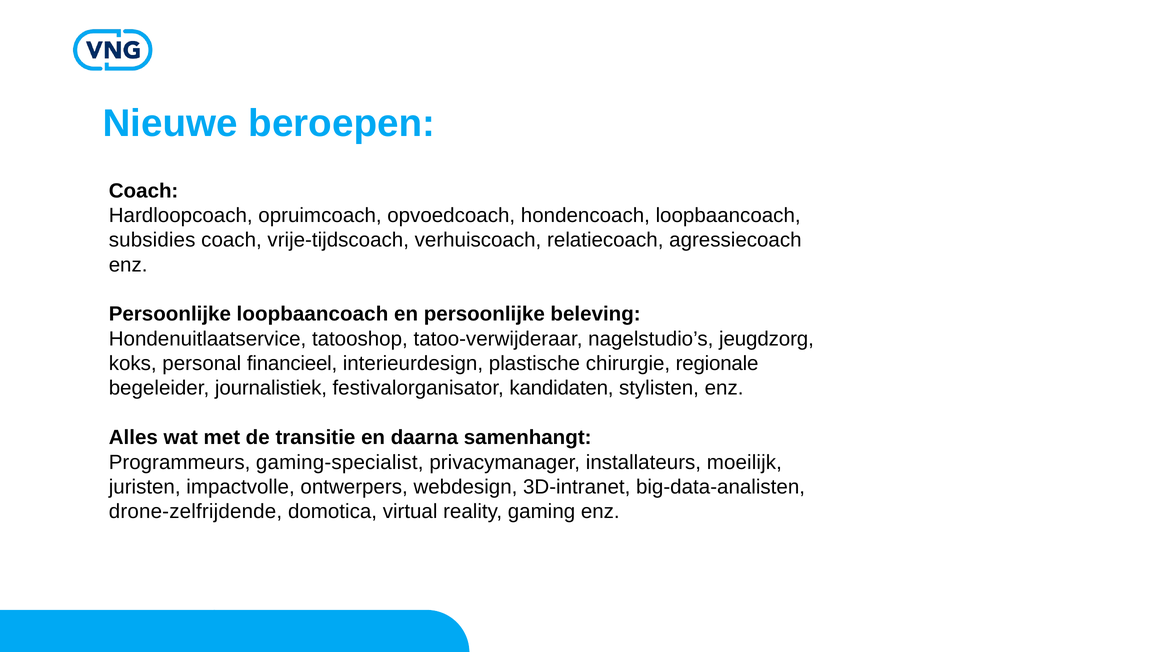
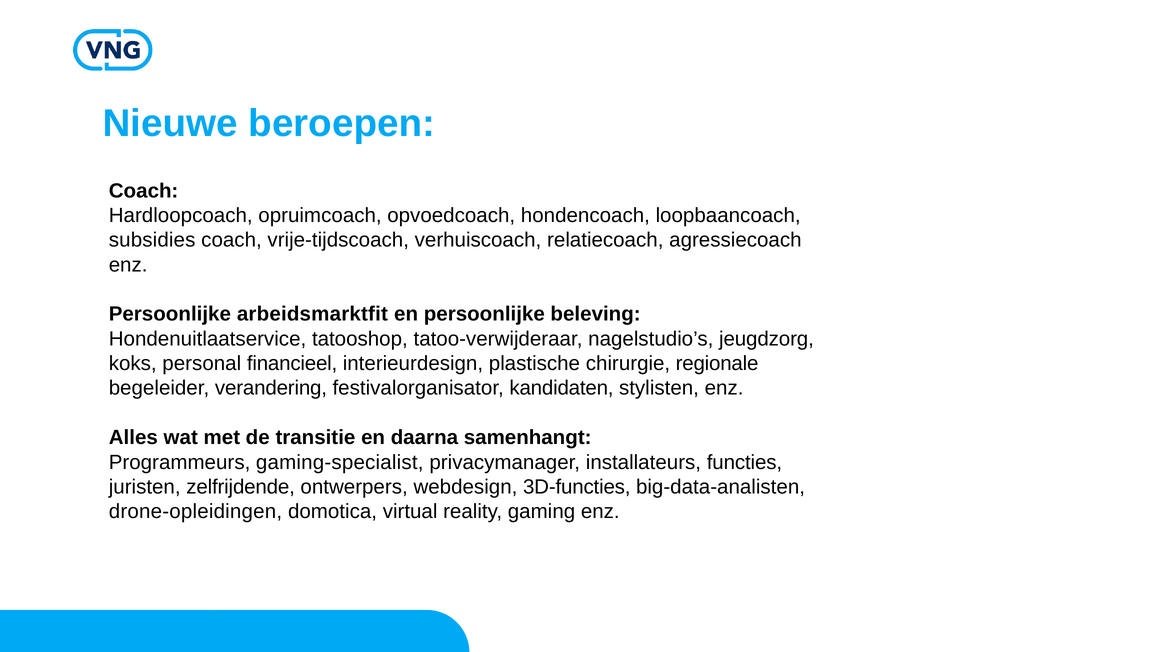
Persoonlijke loopbaancoach: loopbaancoach -> arbeidsmarktfit
journalistiek: journalistiek -> verandering
moeilijk: moeilijk -> functies
impactvolle: impactvolle -> zelfrijdende
3D-intranet: 3D-intranet -> 3D-functies
drone-zelfrijdende: drone-zelfrijdende -> drone-opleidingen
